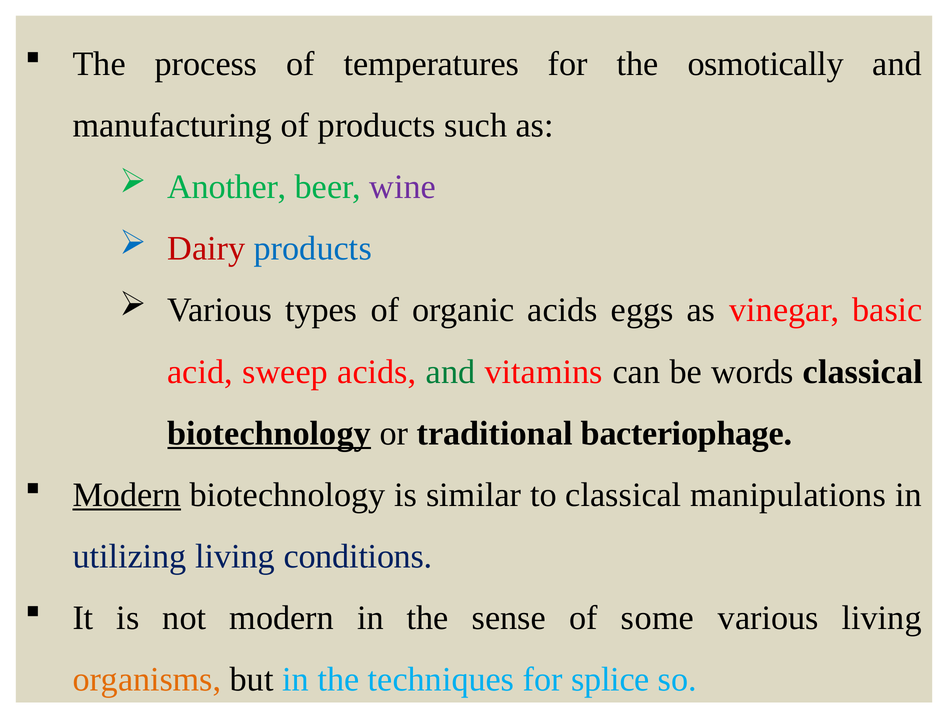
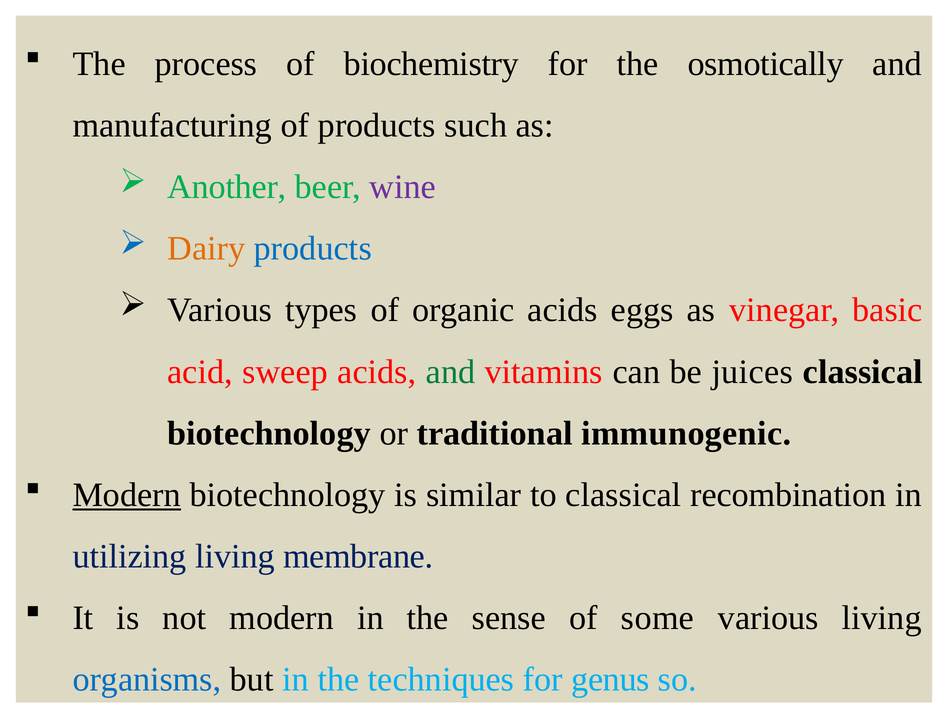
temperatures: temperatures -> biochemistry
Dairy colour: red -> orange
words: words -> juices
biotechnology at (269, 433) underline: present -> none
bacteriophage: bacteriophage -> immunogenic
manipulations: manipulations -> recombination
conditions: conditions -> membrane
organisms colour: orange -> blue
splice: splice -> genus
